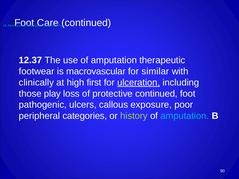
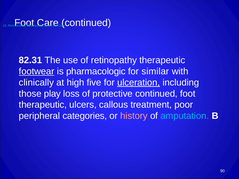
12.37: 12.37 -> 82.31
use of amputation: amputation -> retinopathy
footwear underline: none -> present
macrovascular: macrovascular -> pharmacologic
first: first -> five
pathogenic at (43, 105): pathogenic -> therapeutic
exposure: exposure -> treatment
history colour: light green -> pink
